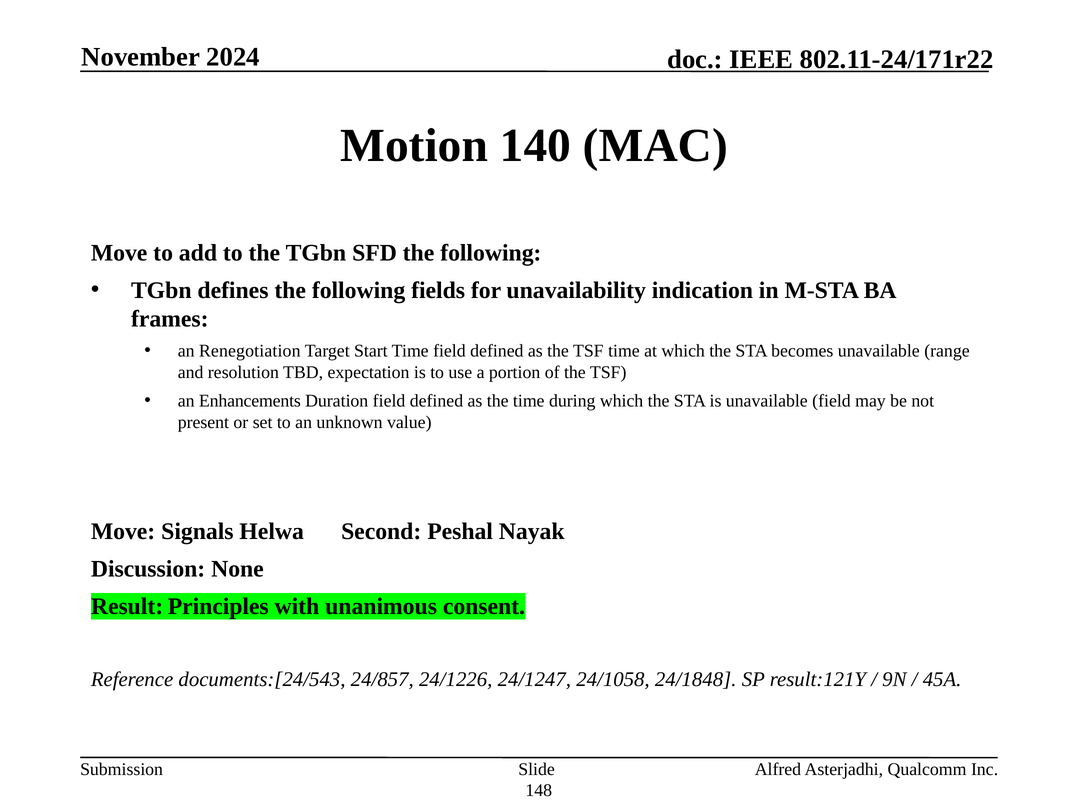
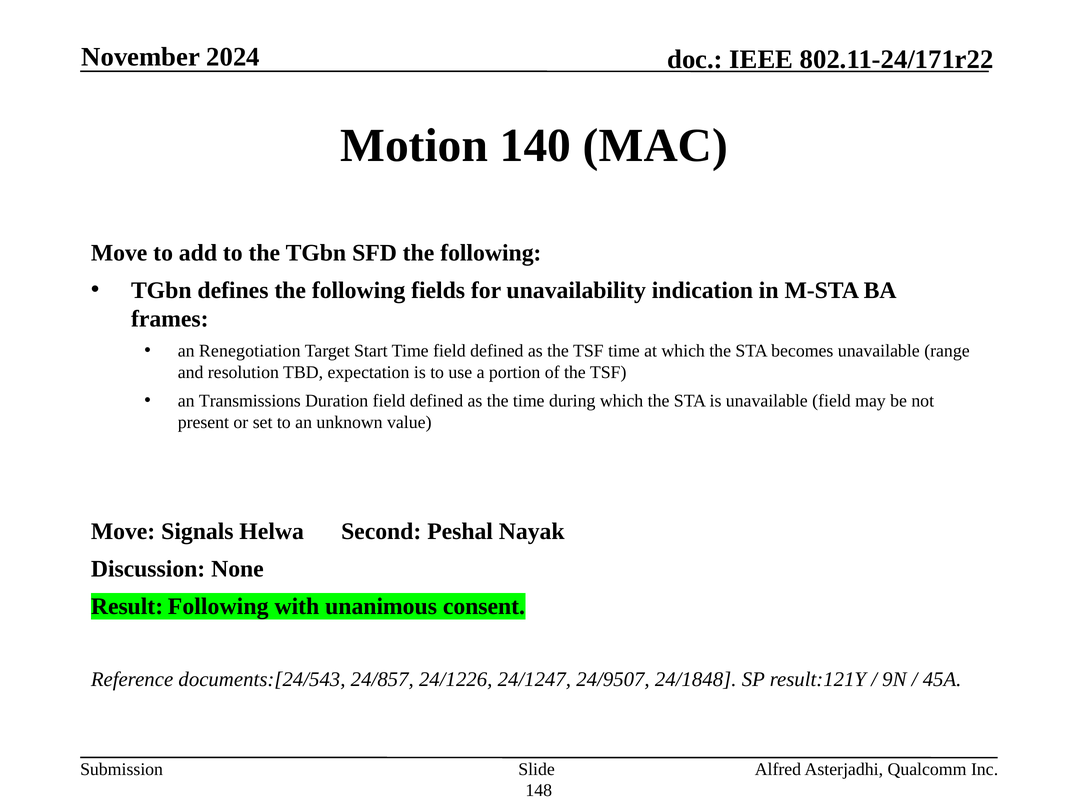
Enhancements: Enhancements -> Transmissions
Result Principles: Principles -> Following
24/1058: 24/1058 -> 24/9507
